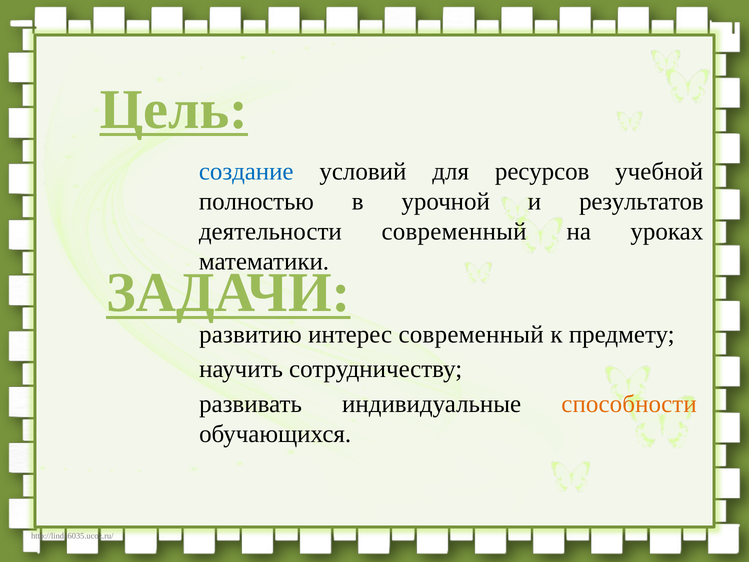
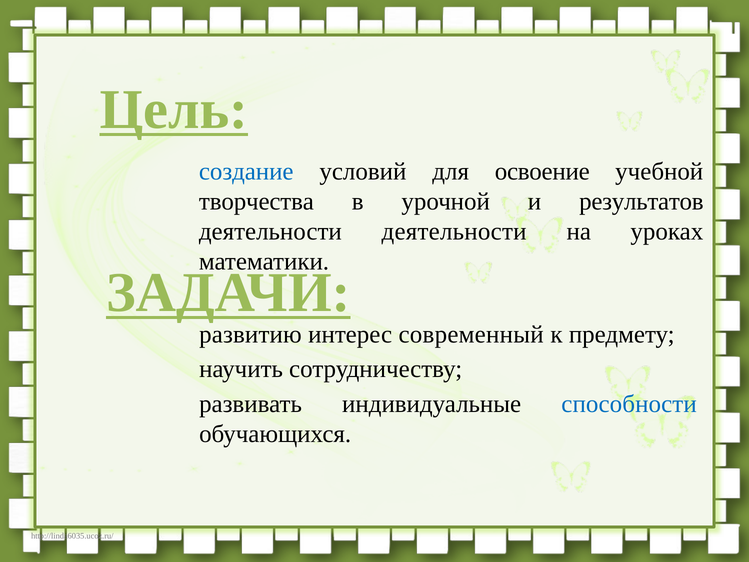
ресурсов: ресурсов -> освоение
полностью: полностью -> творчества
деятельности современный: современный -> деятельности
способности colour: orange -> blue
